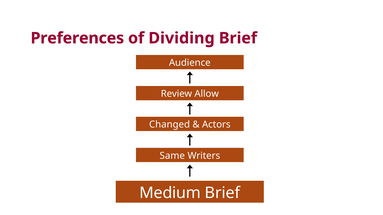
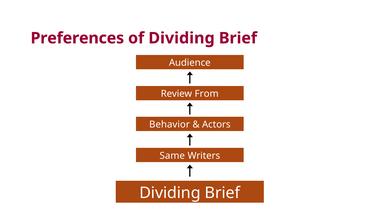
Allow: Allow -> From
Changed: Changed -> Behavior
Medium at (170, 193): Medium -> Dividing
